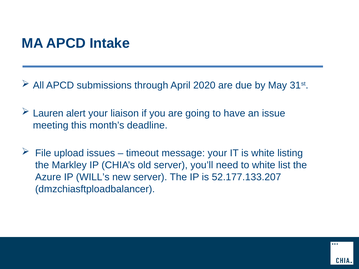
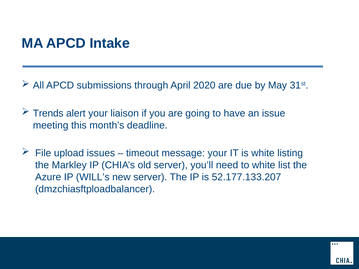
Lauren: Lauren -> Trends
